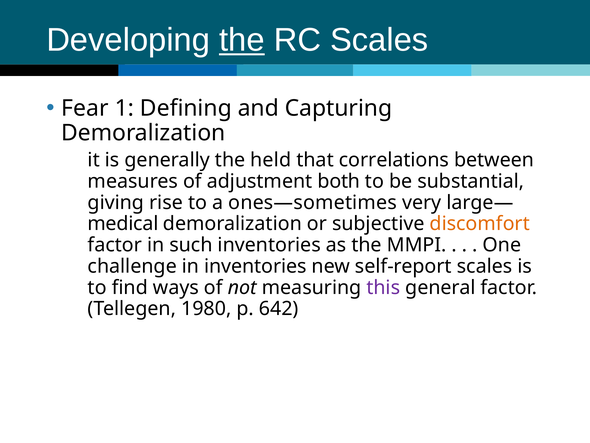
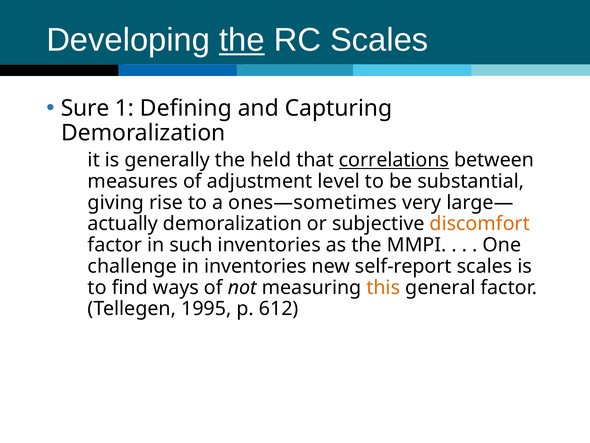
Fear: Fear -> Sure
correlations underline: none -> present
both: both -> level
medical: medical -> actually
this colour: purple -> orange
1980: 1980 -> 1995
642: 642 -> 612
